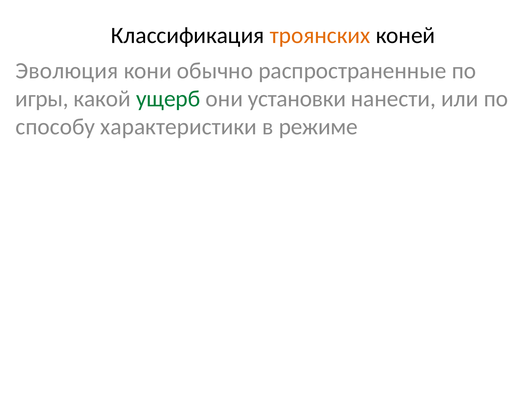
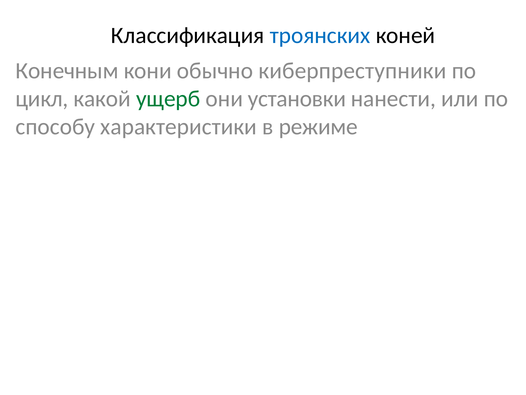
троянских colour: orange -> blue
Эволюция: Эволюция -> Конечным
распространенные: распространенные -> киберпреступники
игры: игры -> цикл
